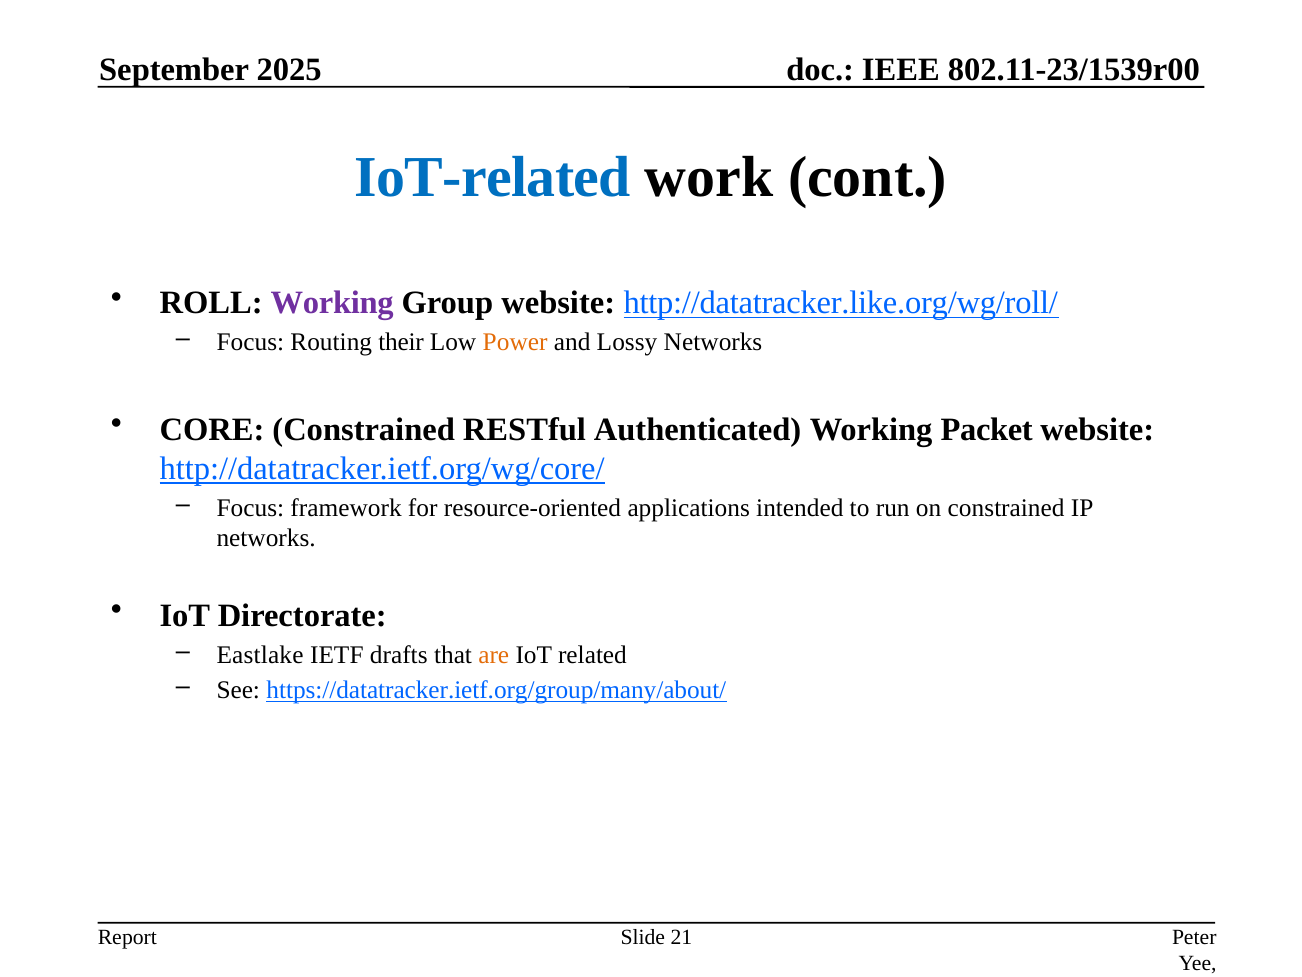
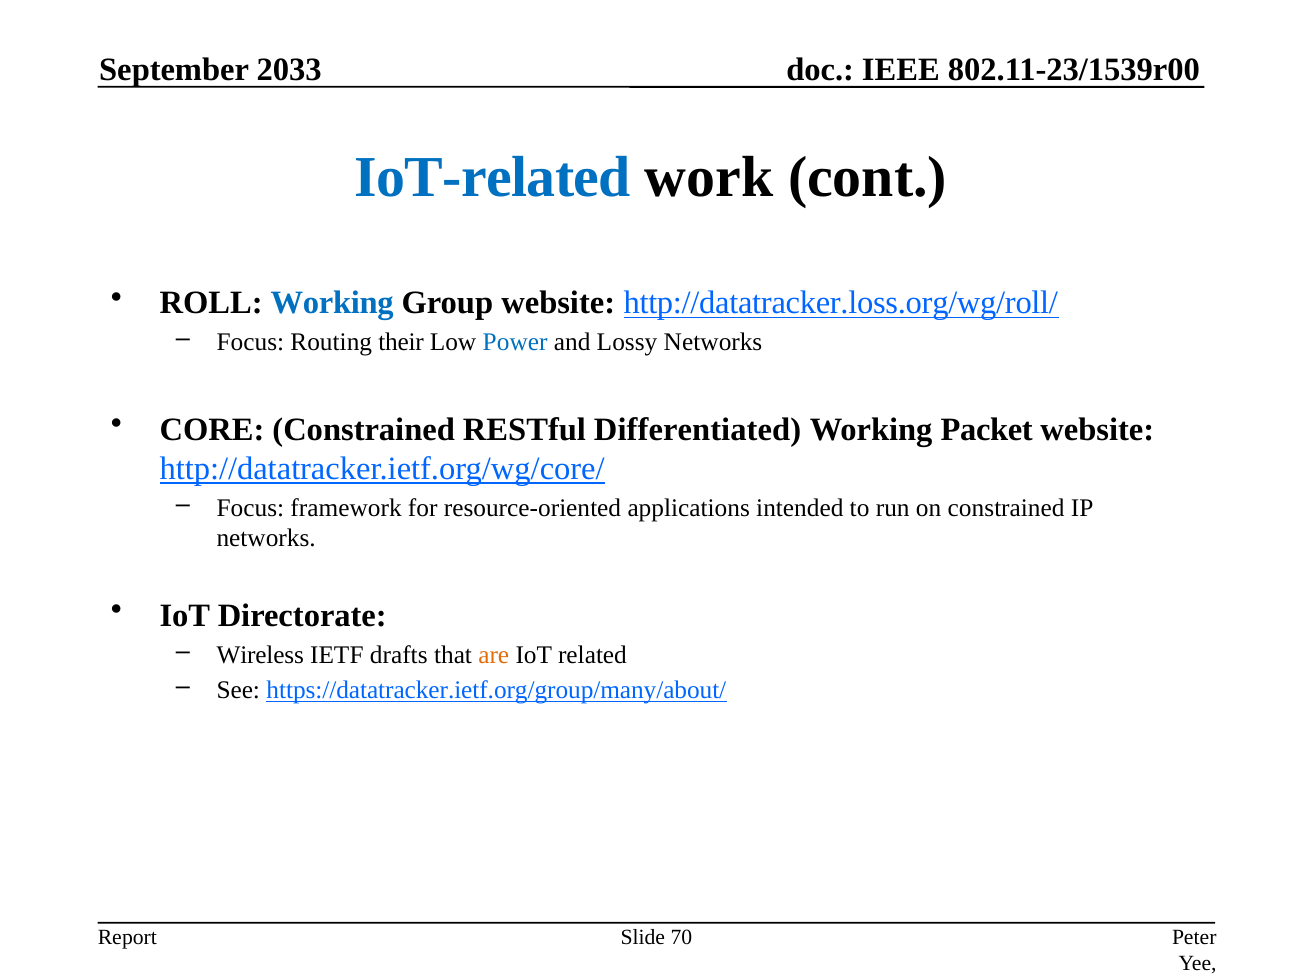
2025: 2025 -> 2033
Working at (332, 303) colour: purple -> blue
http://datatracker.like.org/wg/roll/: http://datatracker.like.org/wg/roll/ -> http://datatracker.loss.org/wg/roll/
Power colour: orange -> blue
Authenticated: Authenticated -> Differentiated
Eastlake: Eastlake -> Wireless
21: 21 -> 70
